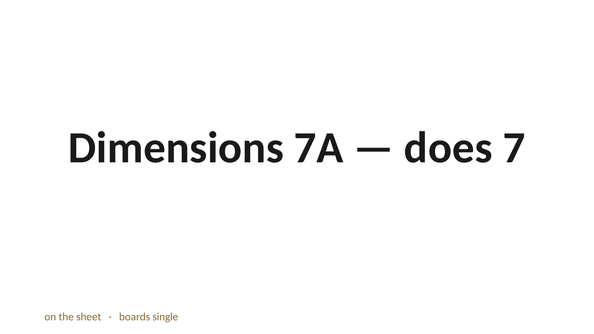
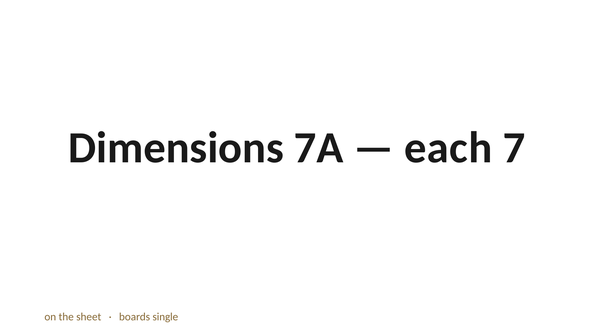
does: does -> each
